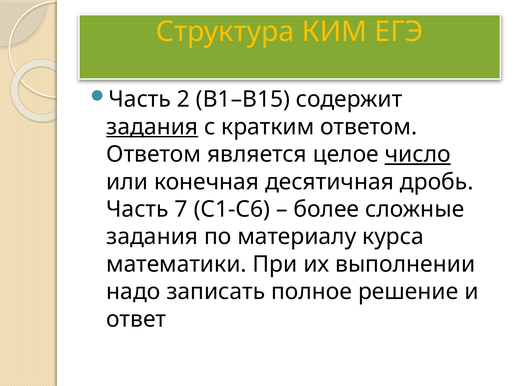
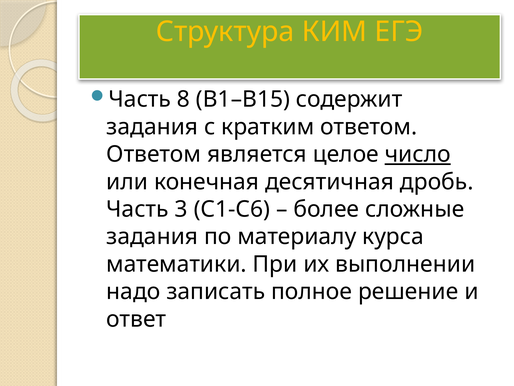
2: 2 -> 8
задания at (152, 127) underline: present -> none
7: 7 -> 3
